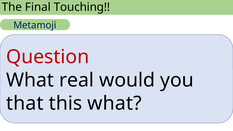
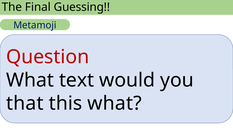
Touching: Touching -> Guessing
real: real -> text
